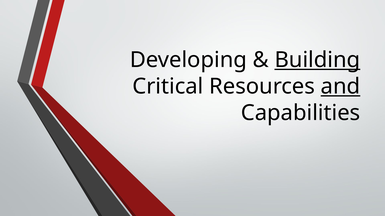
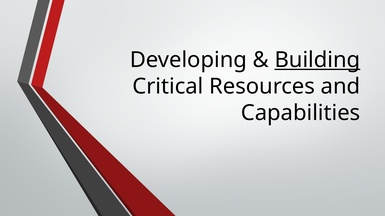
and underline: present -> none
